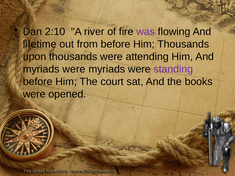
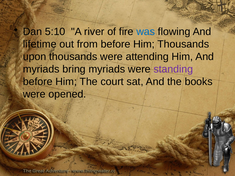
2:10: 2:10 -> 5:10
was colour: purple -> blue
were at (74, 69): were -> bring
